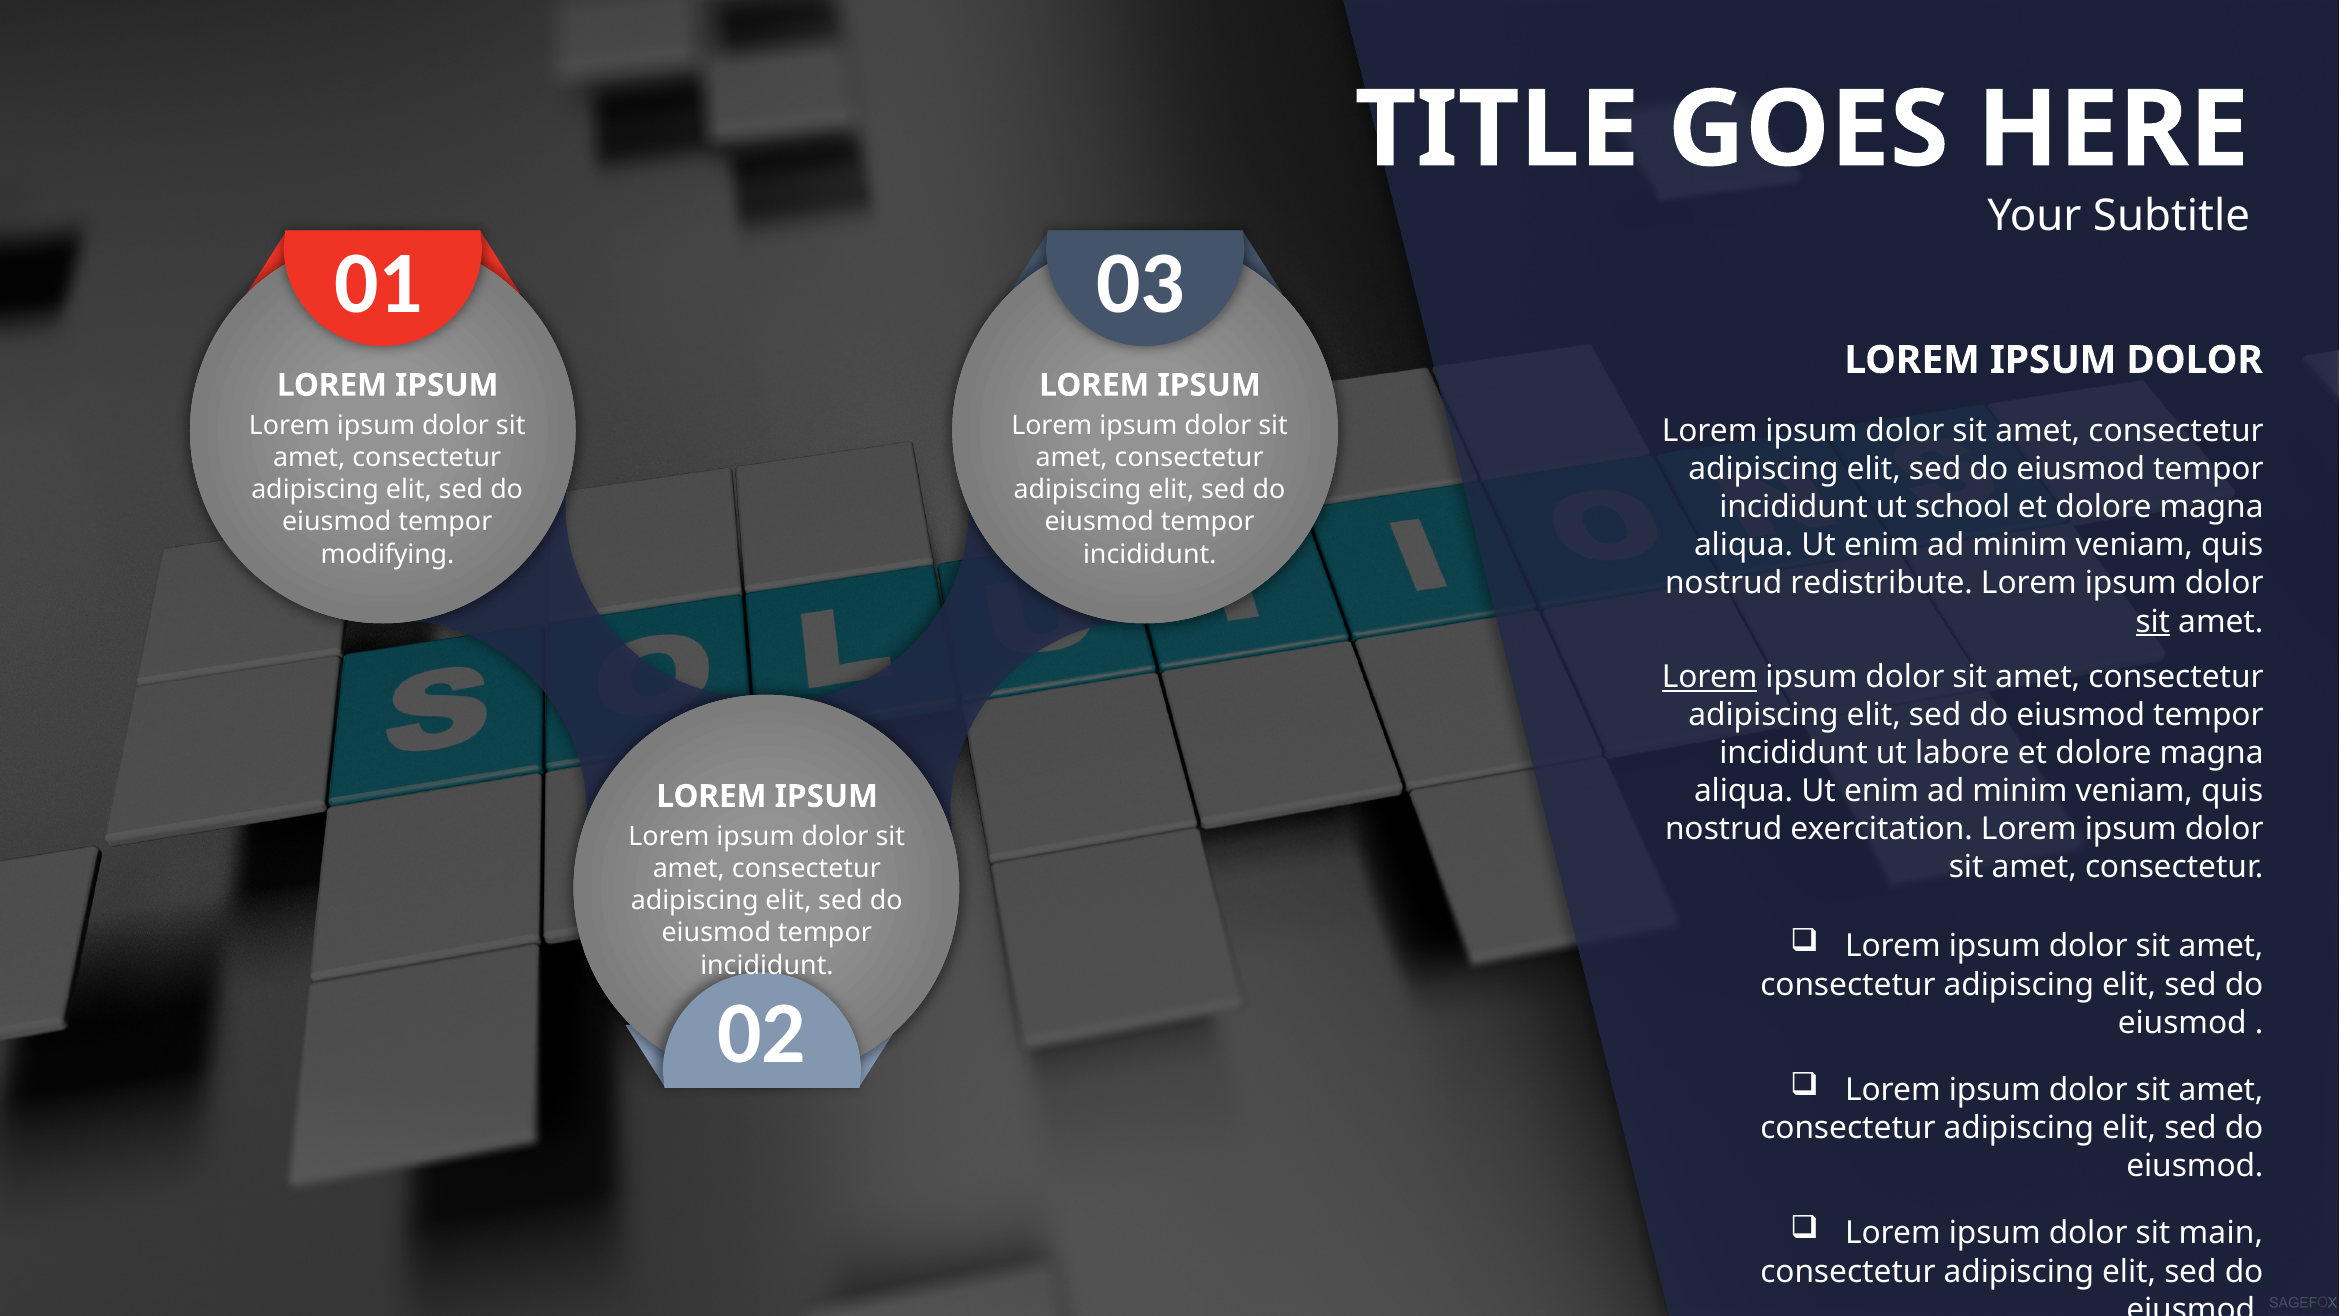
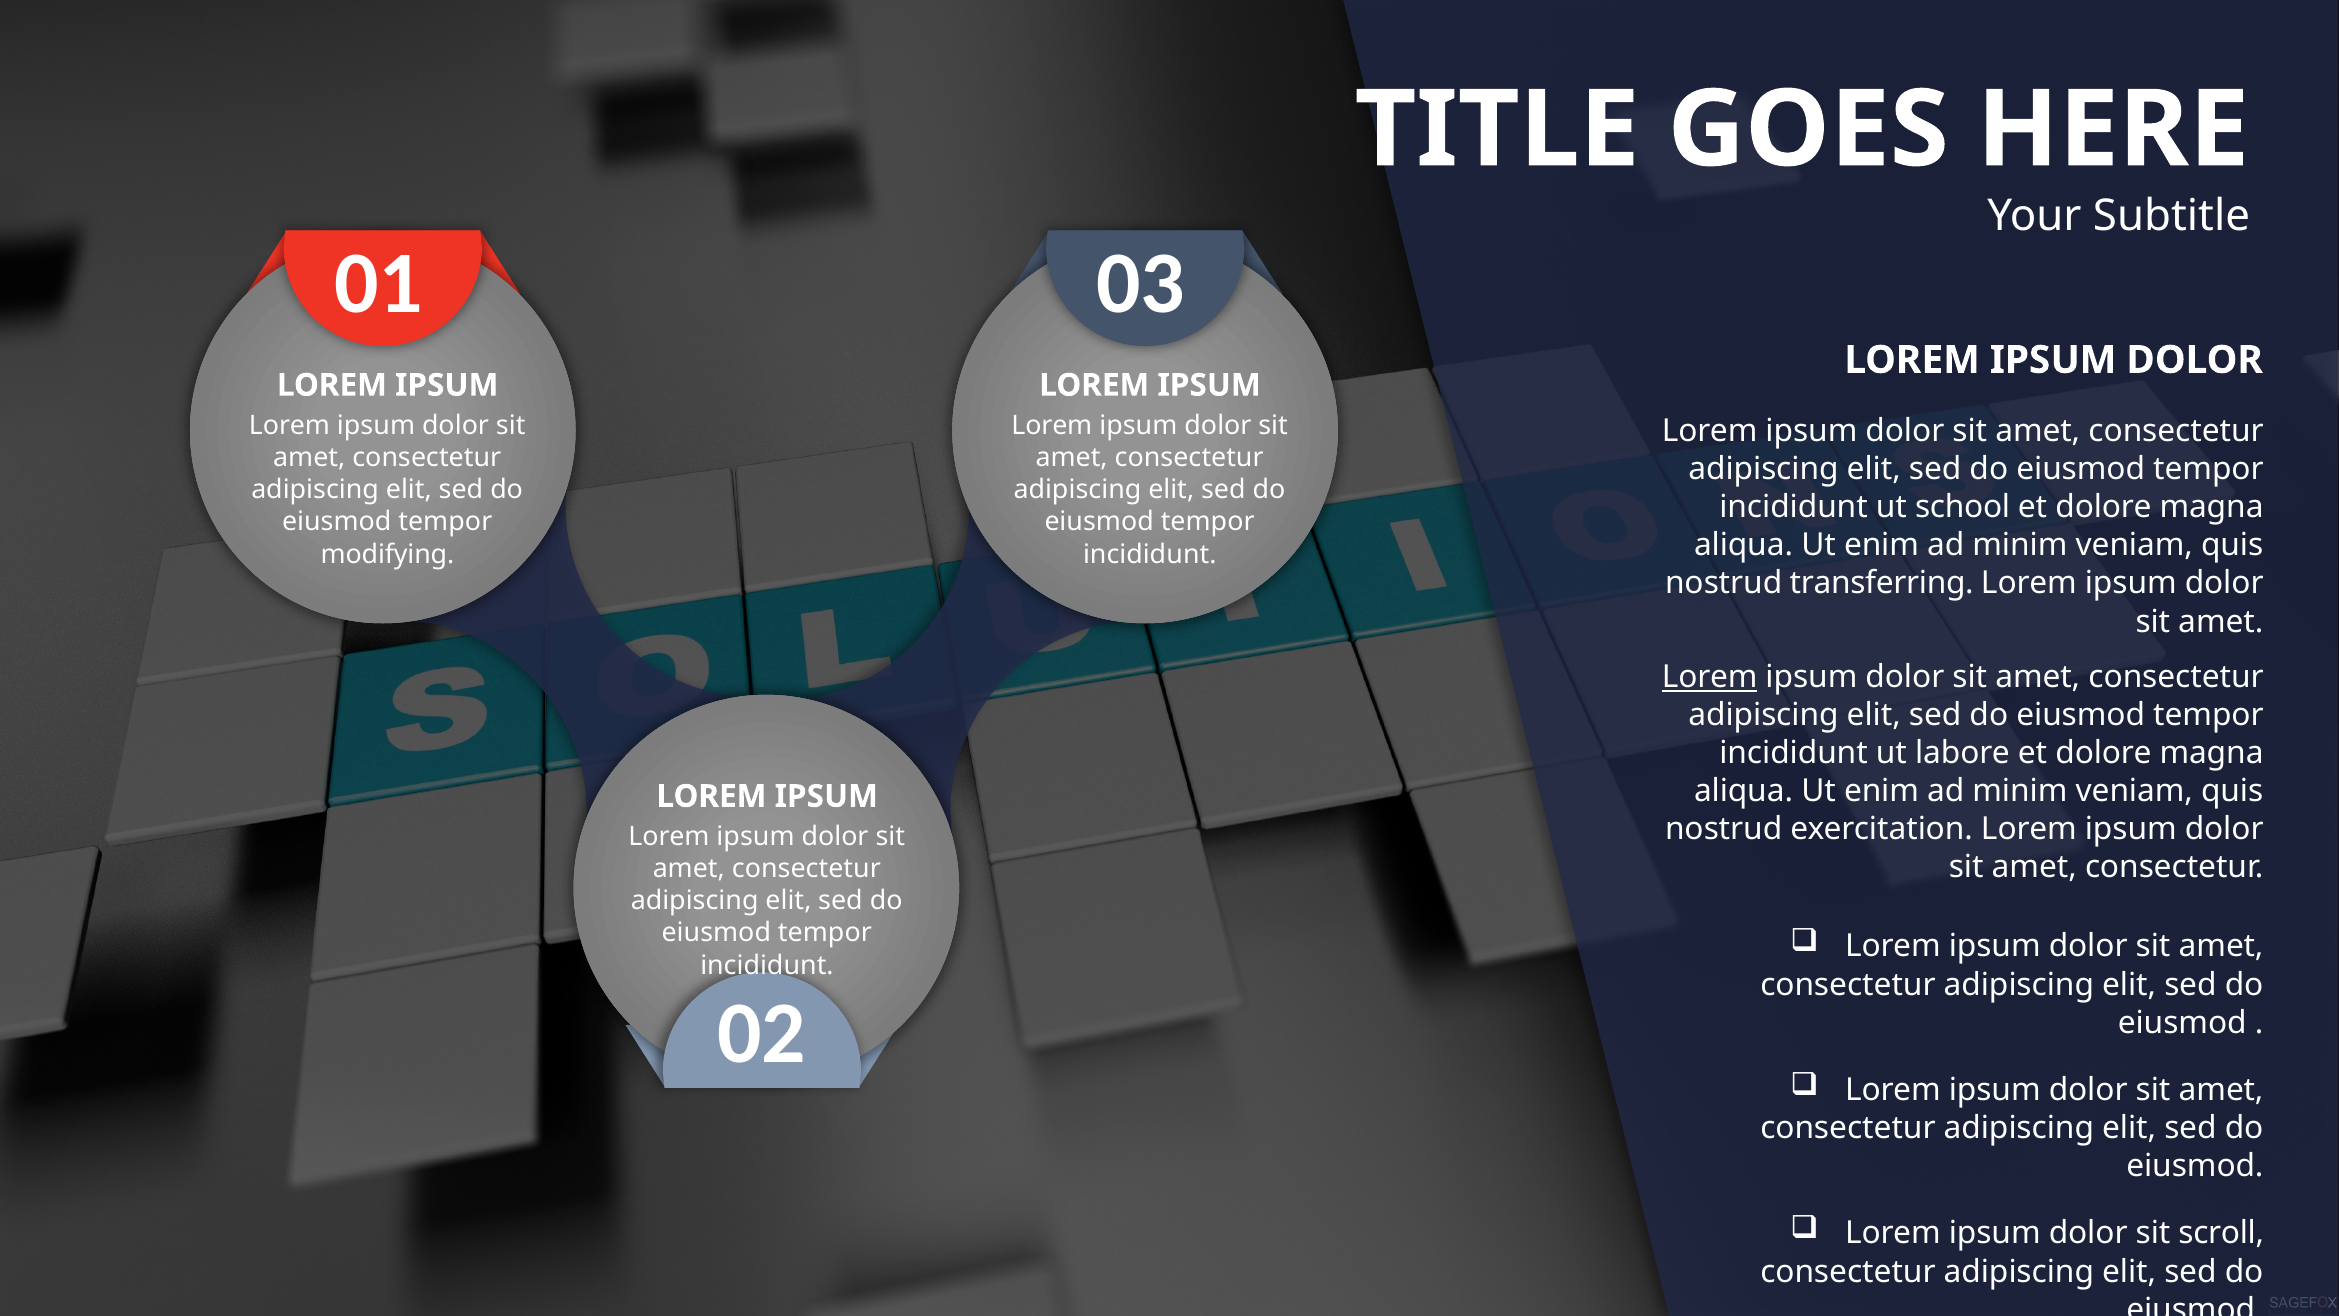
redistribute: redistribute -> transferring
sit at (2153, 621) underline: present -> none
main: main -> scroll
